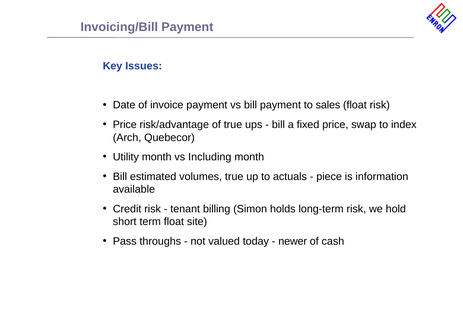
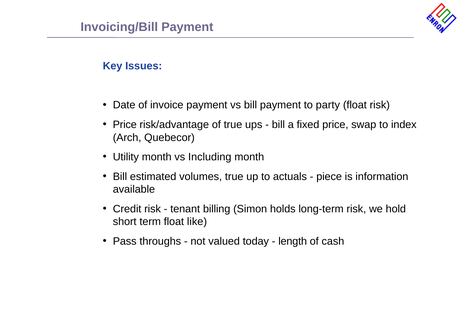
sales: sales -> party
site: site -> like
newer: newer -> length
